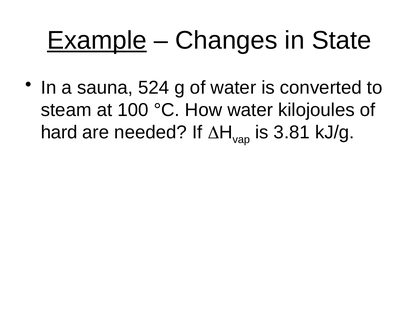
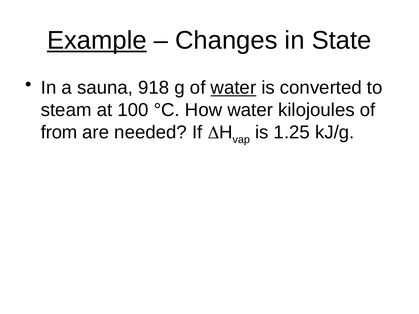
524: 524 -> 918
water at (233, 88) underline: none -> present
hard: hard -> from
3.81: 3.81 -> 1.25
